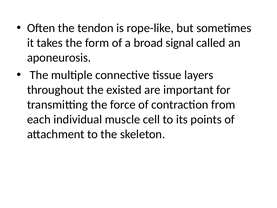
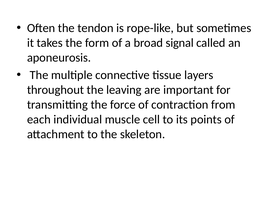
existed: existed -> leaving
